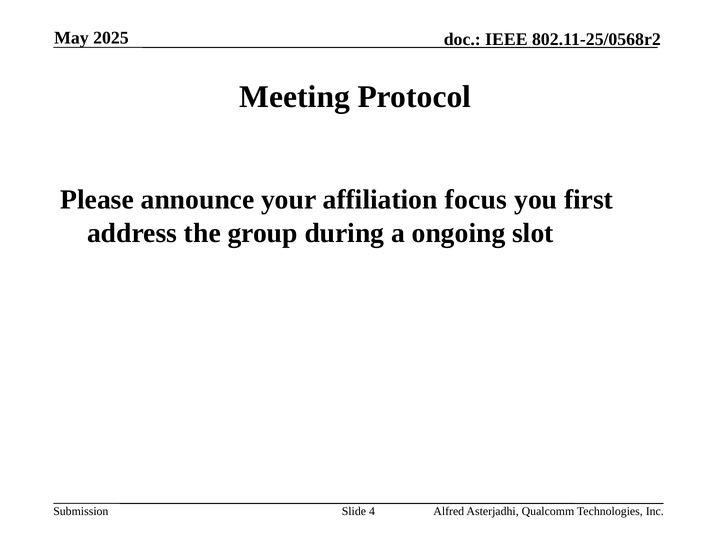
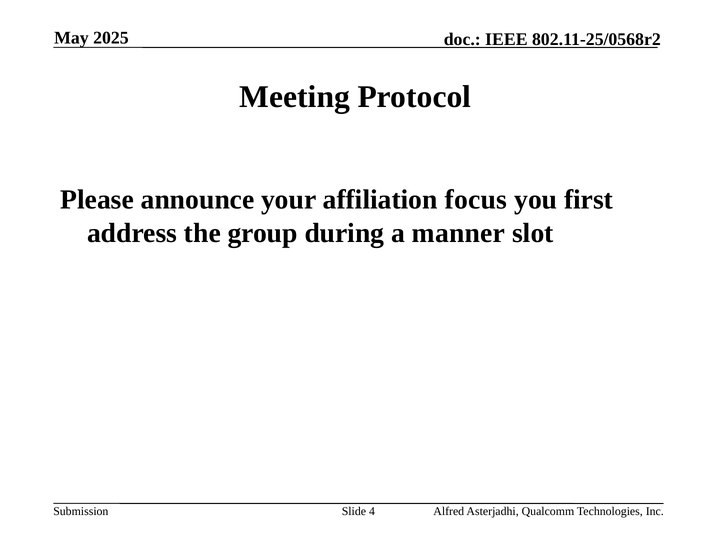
ongoing: ongoing -> manner
